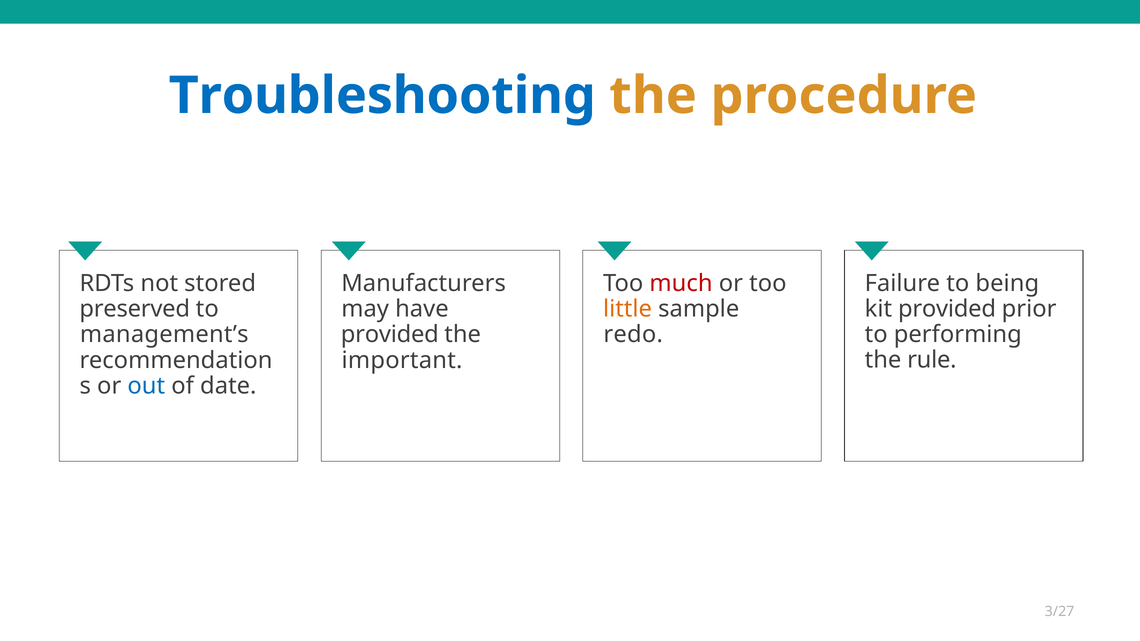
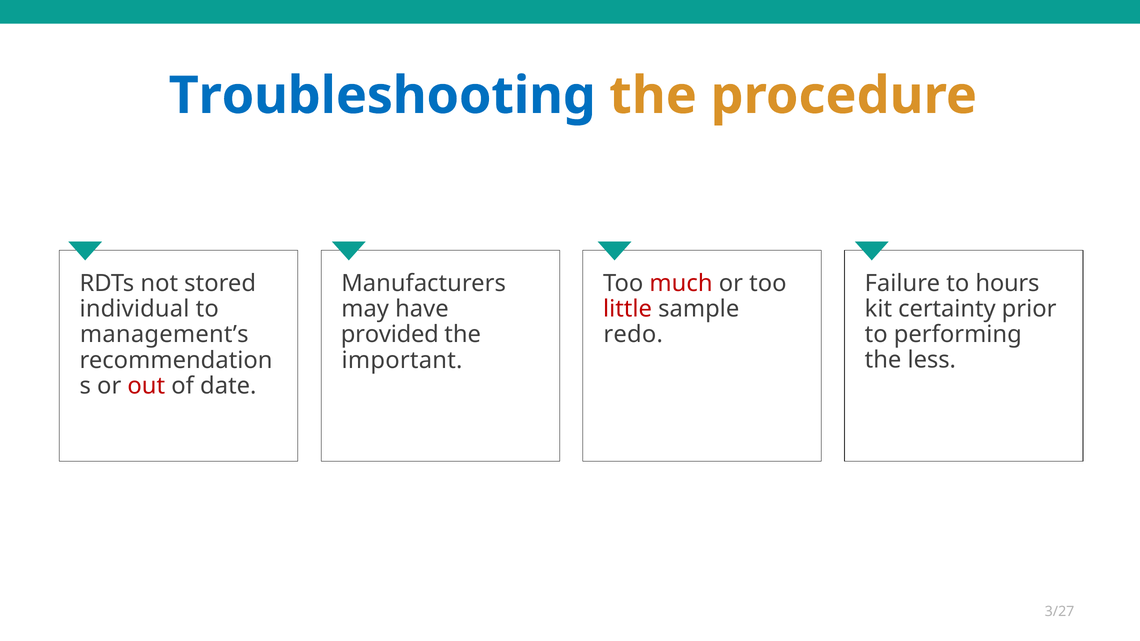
being: being -> hours
preserved: preserved -> individual
little colour: orange -> red
kit provided: provided -> certainty
rule: rule -> less
out colour: blue -> red
